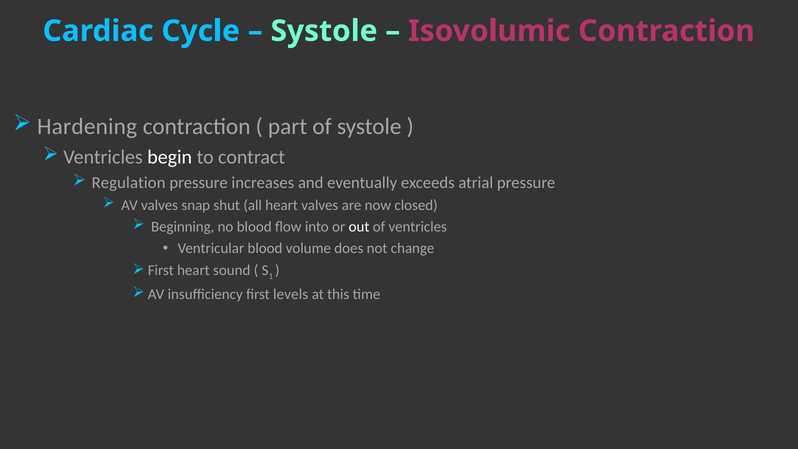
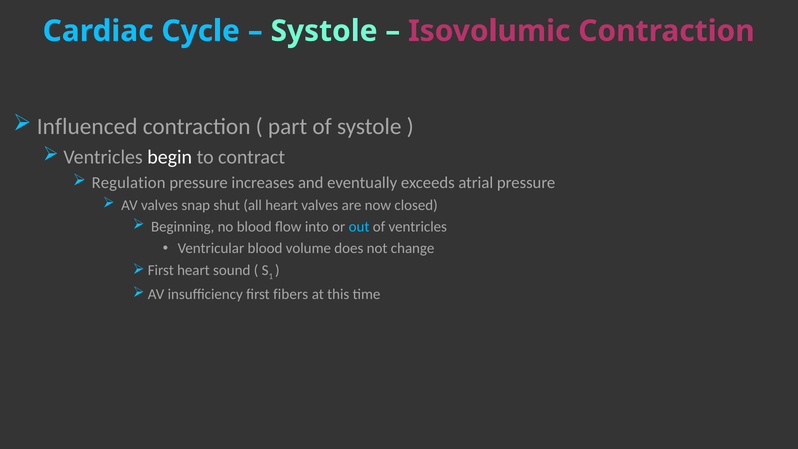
Hardening: Hardening -> Influenced
out colour: white -> light blue
levels: levels -> fibers
